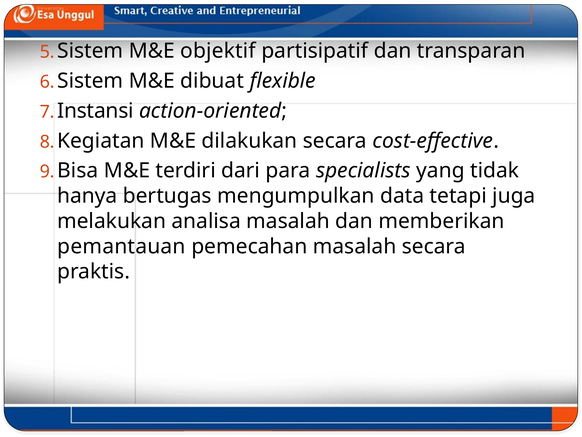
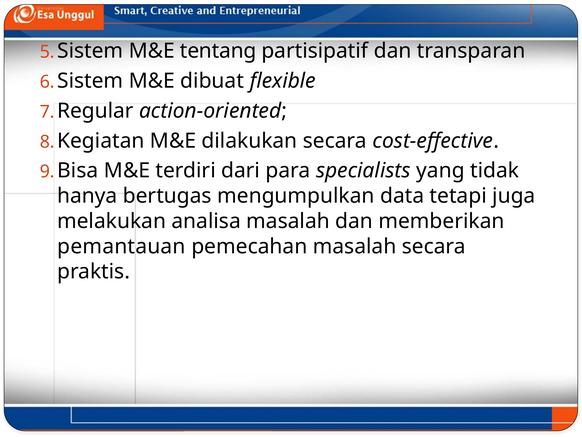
objektif: objektif -> tentang
Instansi: Instansi -> Regular
